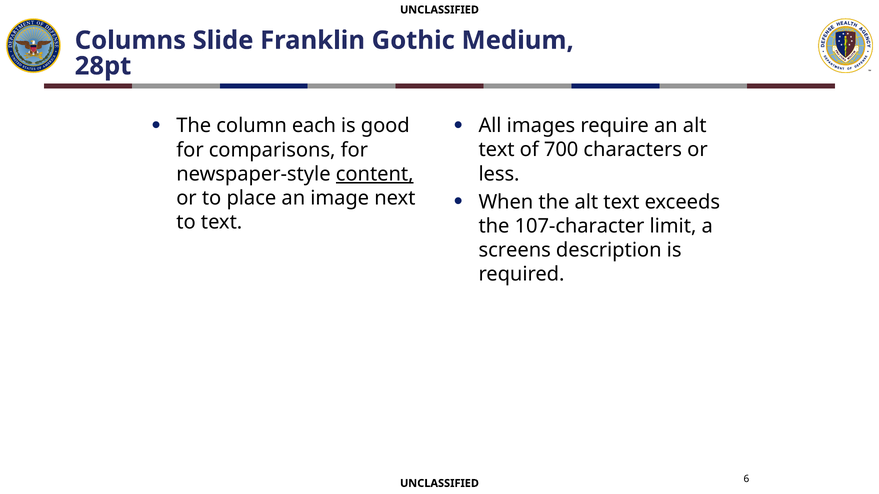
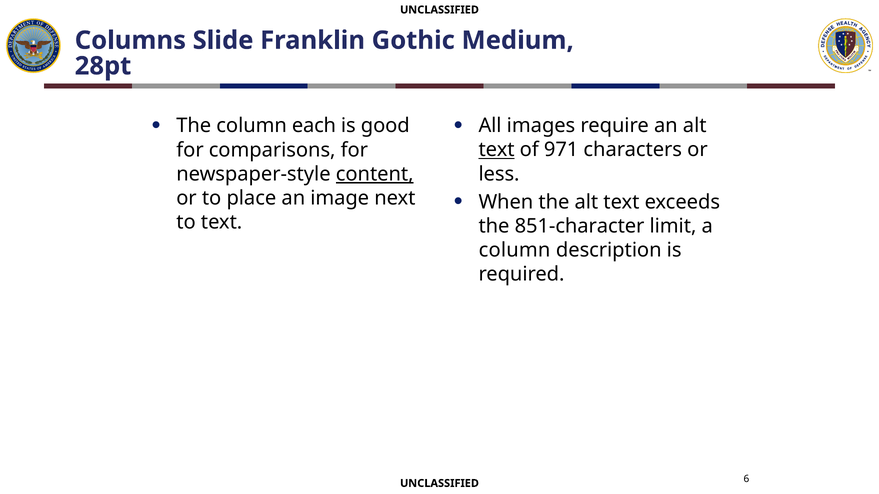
text at (497, 150) underline: none -> present
700: 700 -> 971
107-character: 107-character -> 851-character
screens at (515, 250): screens -> column
